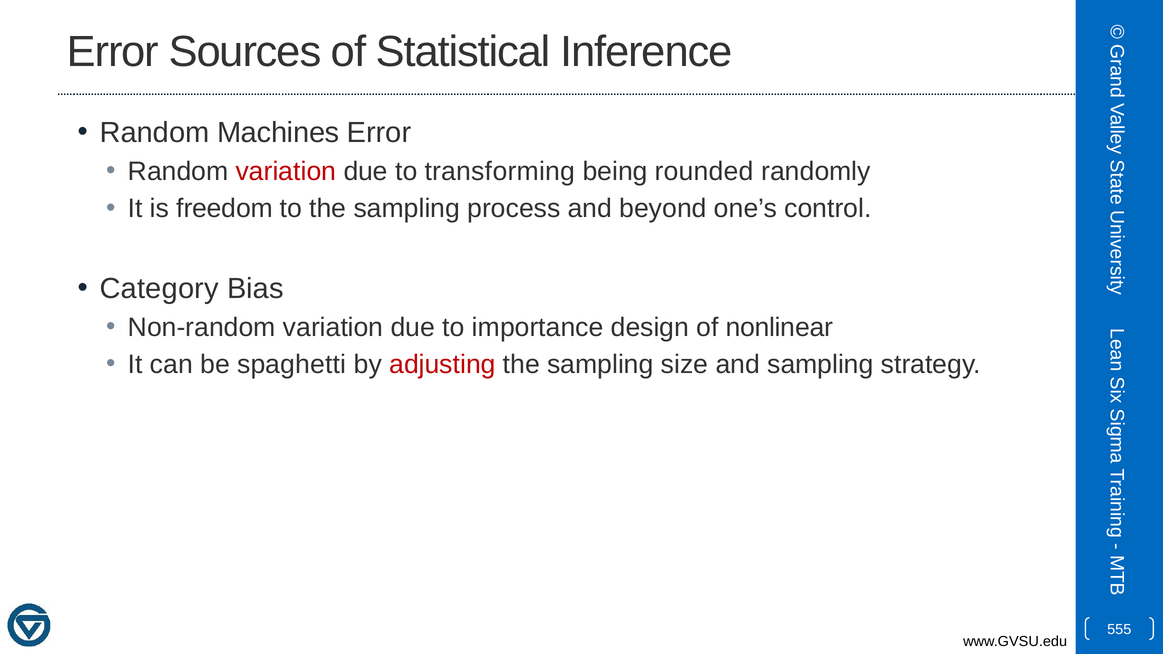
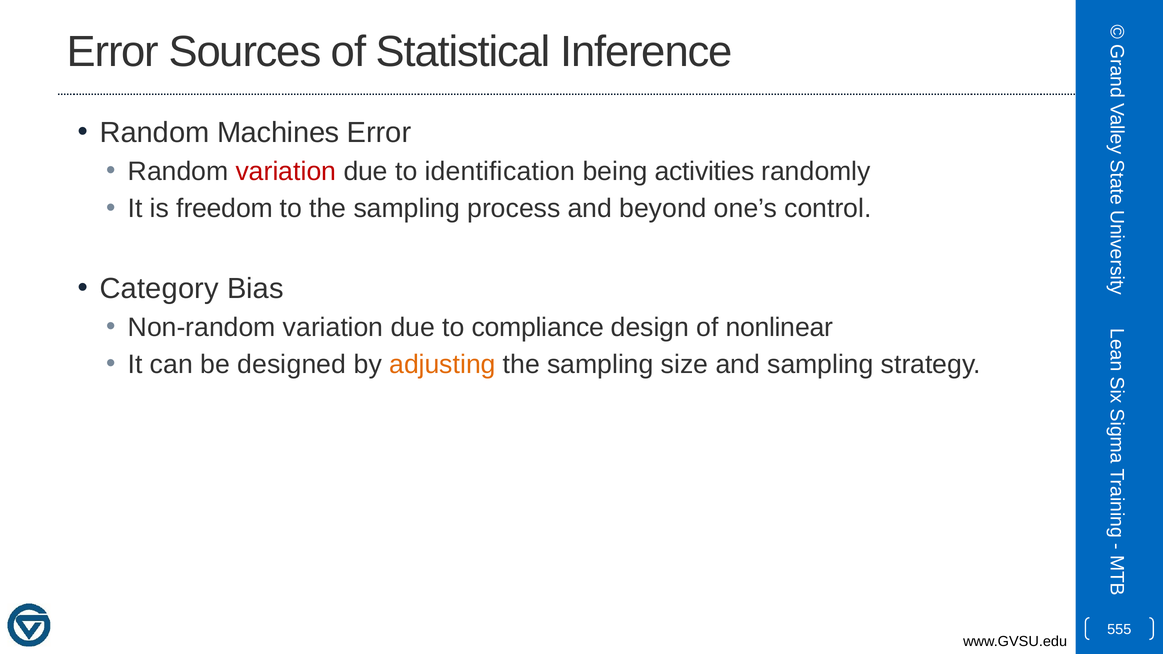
transforming: transforming -> identification
rounded: rounded -> activities
importance: importance -> compliance
spaghetti: spaghetti -> designed
adjusting colour: red -> orange
